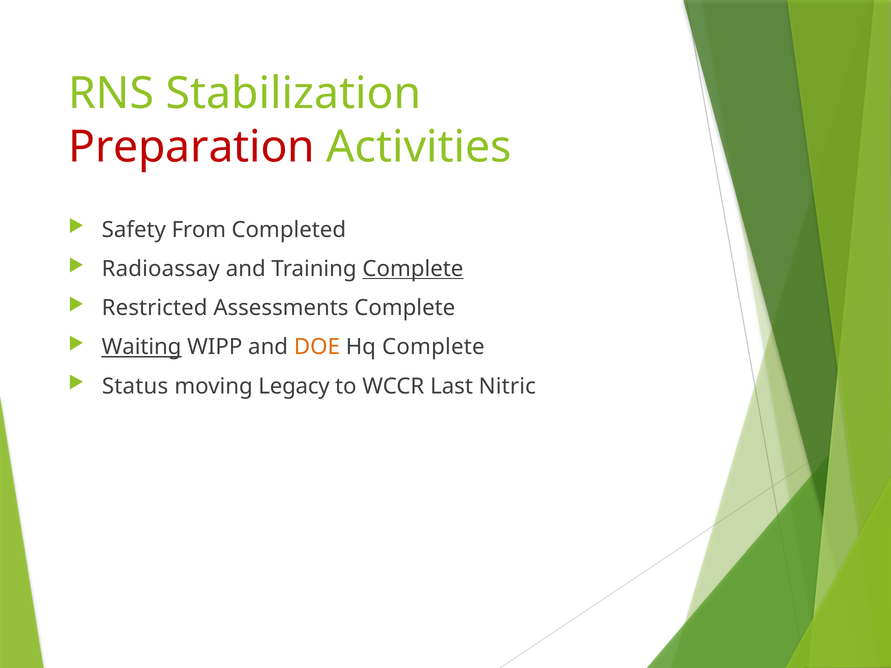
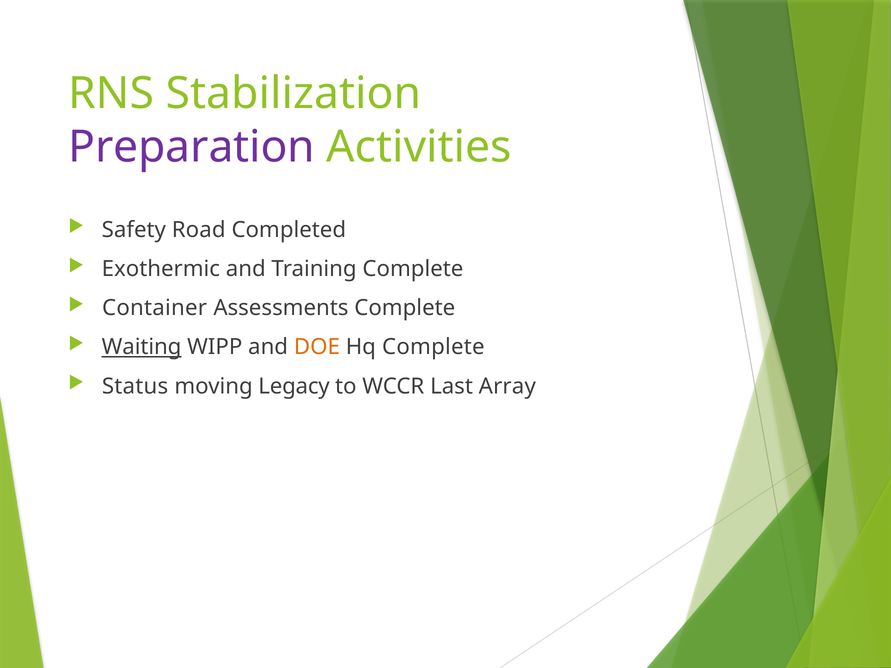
Preparation colour: red -> purple
From: From -> Road
Radioassay: Radioassay -> Exothermic
Complete at (413, 269) underline: present -> none
Restricted: Restricted -> Container
Nitric: Nitric -> Array
